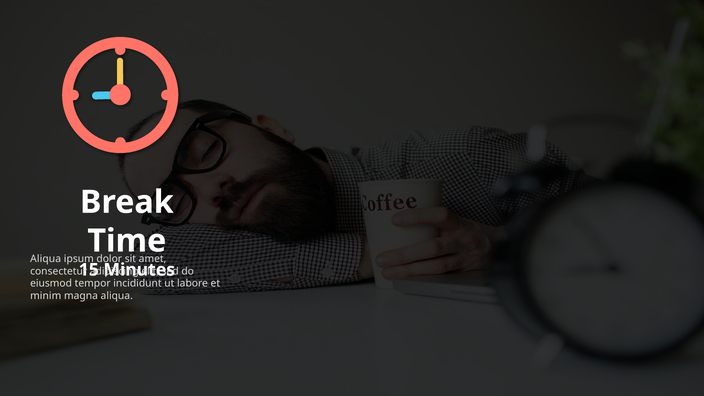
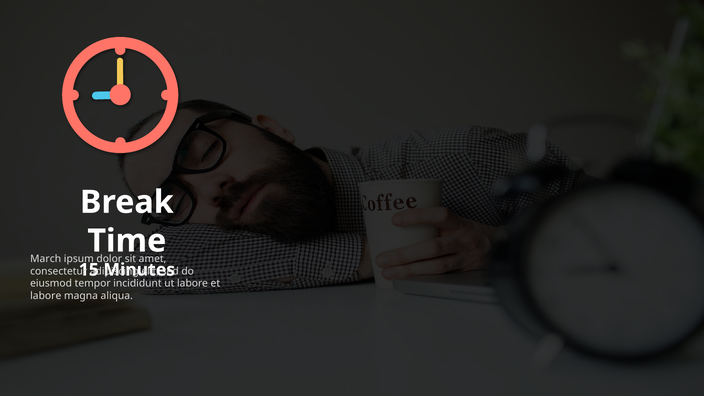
Aliqua at (46, 259): Aliqua -> March
minim at (46, 296): minim -> labore
